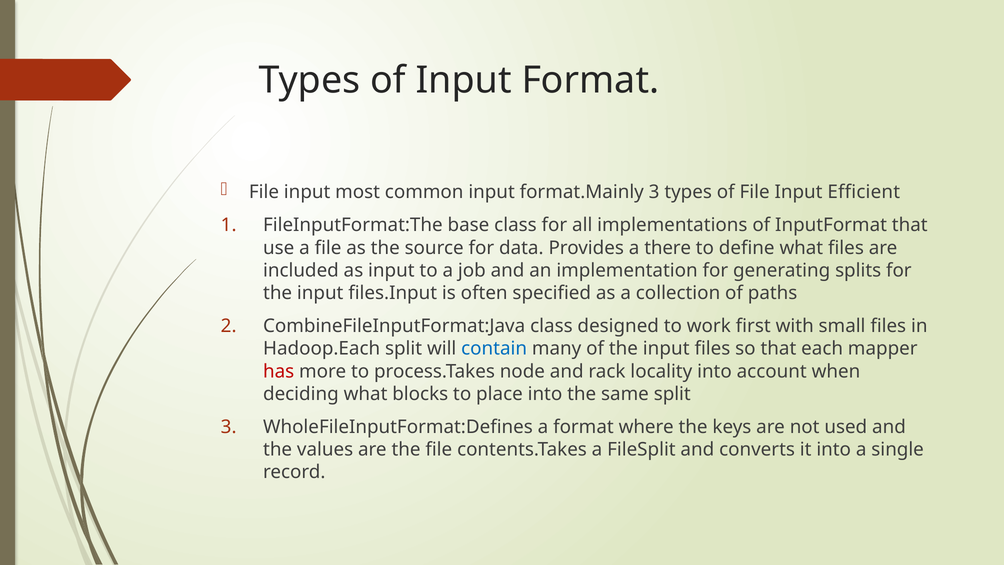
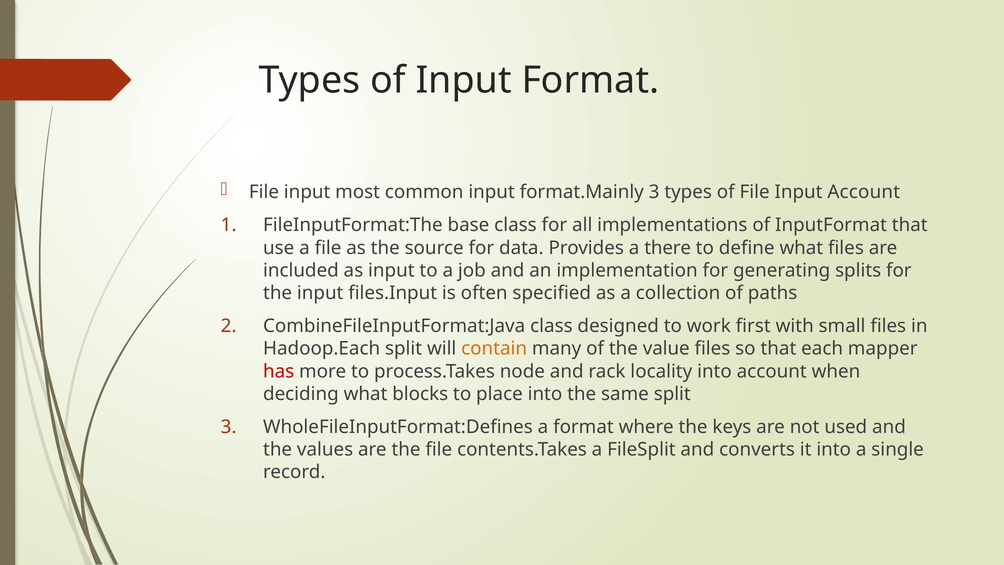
Input Efficient: Efficient -> Account
contain colour: blue -> orange
of the input: input -> value
